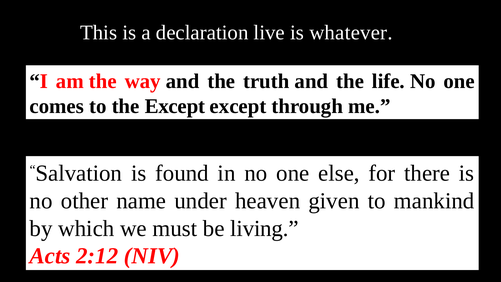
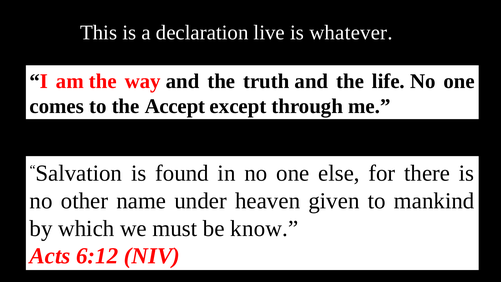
the Except: Except -> Accept
living: living -> know
2:12: 2:12 -> 6:12
